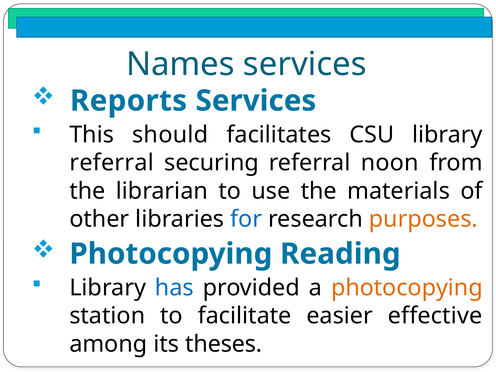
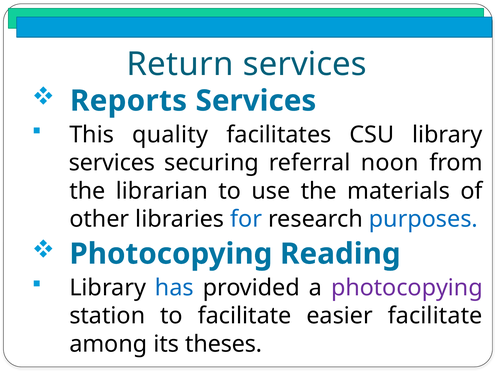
Names: Names -> Return
should: should -> quality
referral at (112, 163): referral -> services
purposes colour: orange -> blue
photocopying at (407, 288) colour: orange -> purple
easier effective: effective -> facilitate
